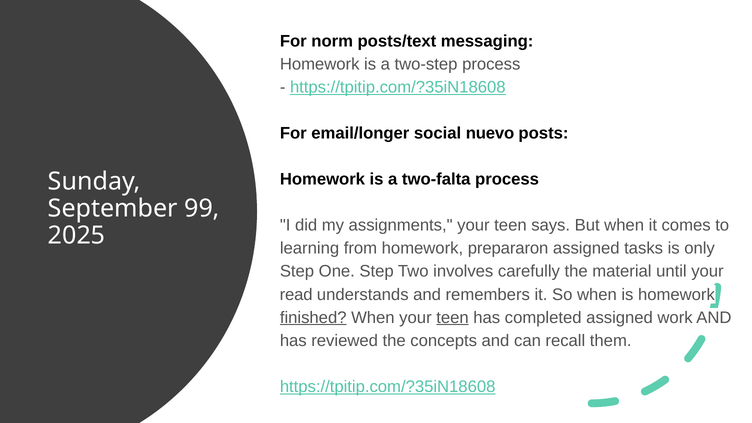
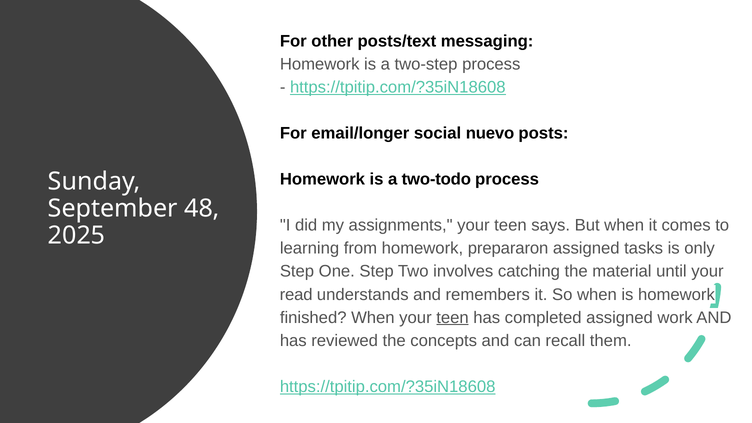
norm: norm -> other
two-falta: two-falta -> two-todo
99: 99 -> 48
carefully: carefully -> catching
finished underline: present -> none
